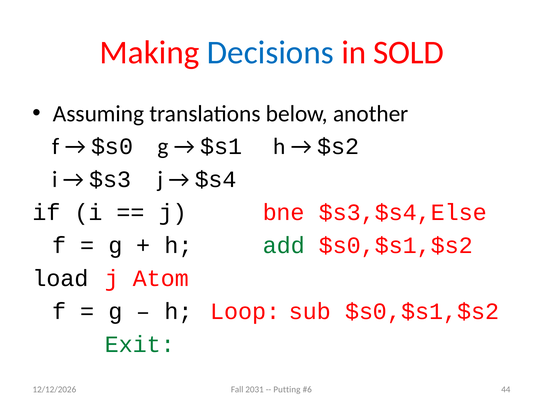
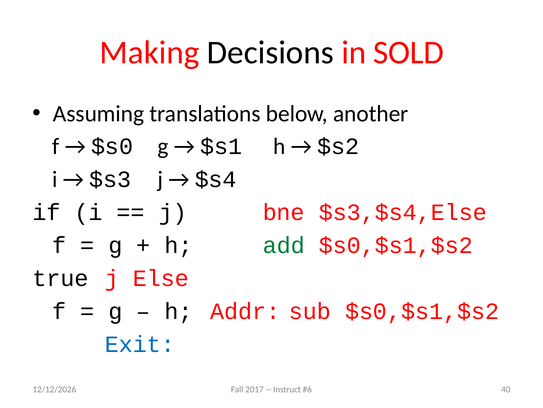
Decisions colour: blue -> black
load: load -> true
Atom: Atom -> Else
Loop: Loop -> Addr
Exit colour: green -> blue
2031: 2031 -> 2017
Putting: Putting -> Instruct
44: 44 -> 40
